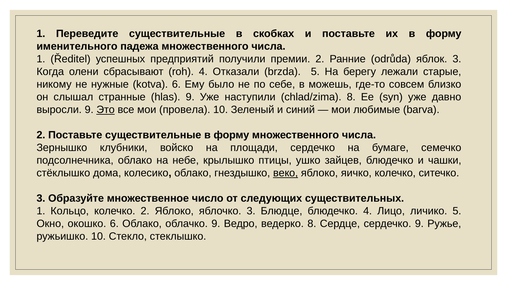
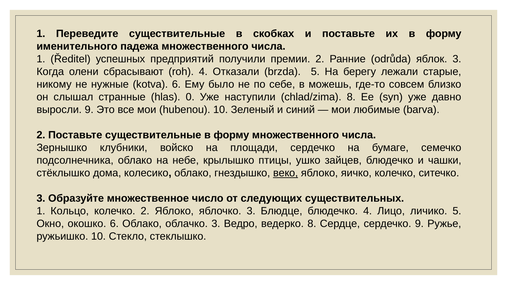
hlas 9: 9 -> 0
Это underline: present -> none
провела: провела -> hubenou
облачко 9: 9 -> 3
